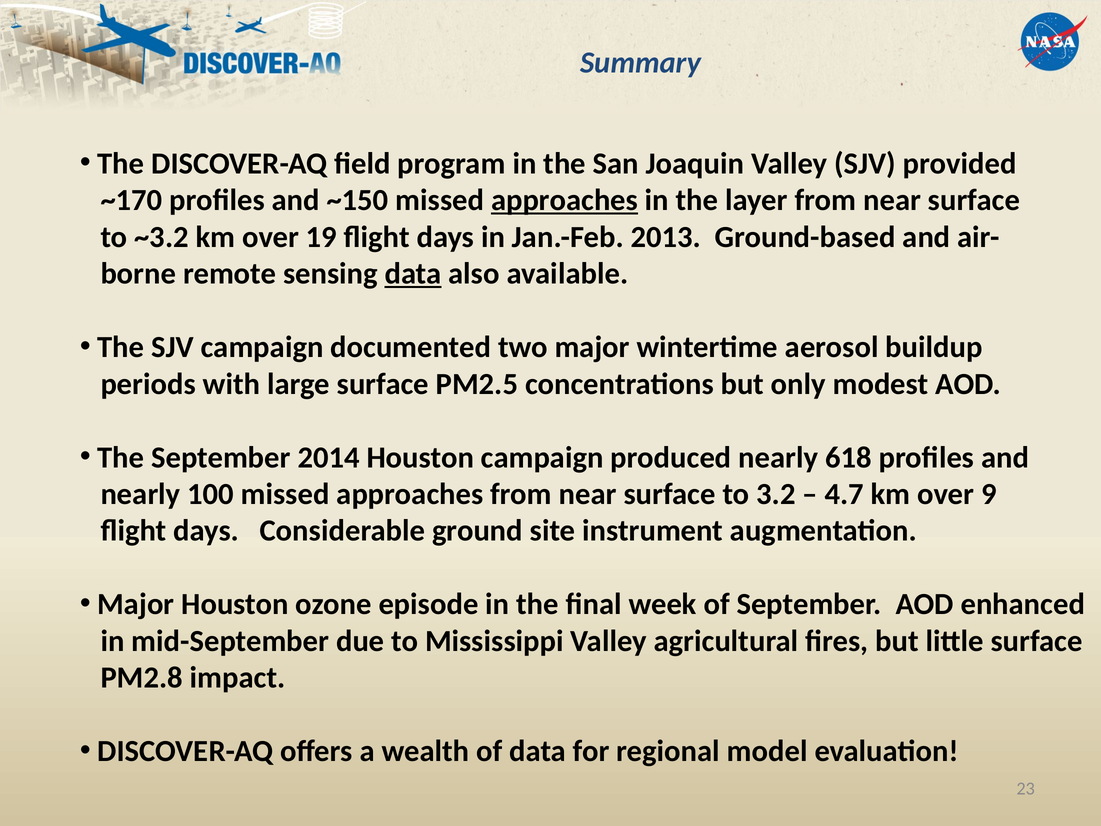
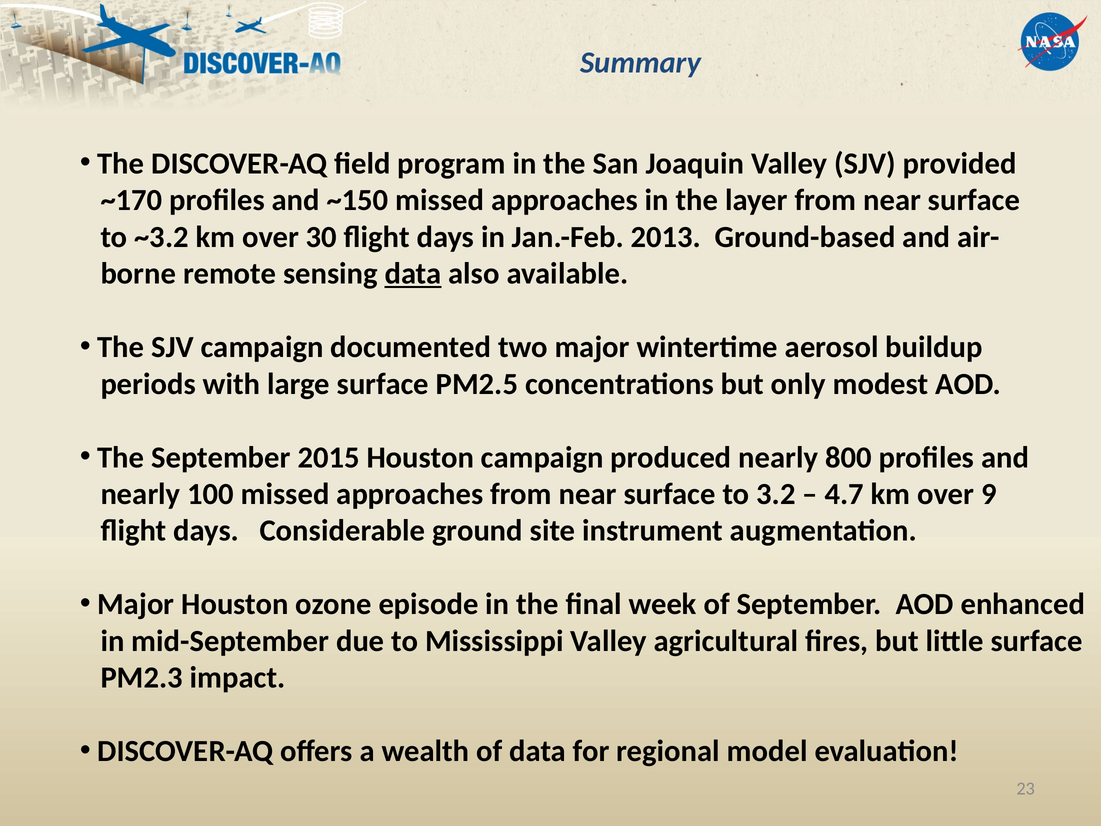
approaches at (565, 200) underline: present -> none
19: 19 -> 30
2014: 2014 -> 2015
618: 618 -> 800
PM2.8: PM2.8 -> PM2.3
